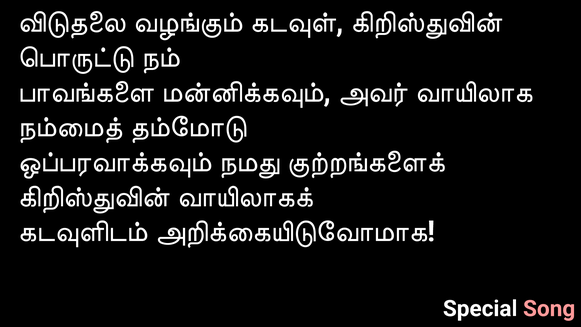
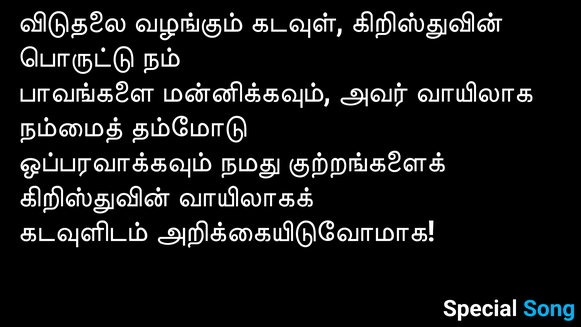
Song colour: pink -> light blue
